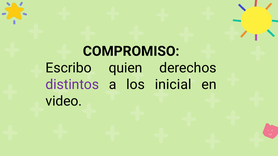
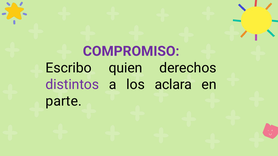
COMPROMISO colour: black -> purple
inicial: inicial -> aclara
video: video -> parte
